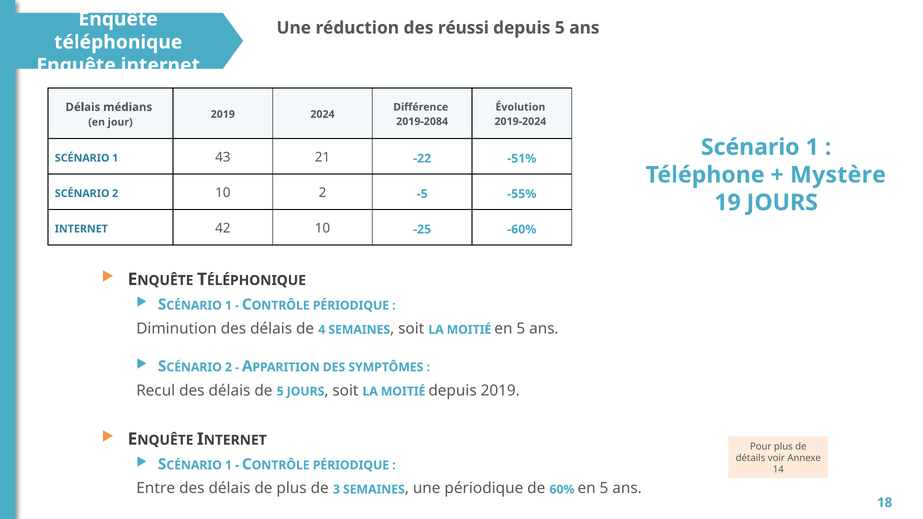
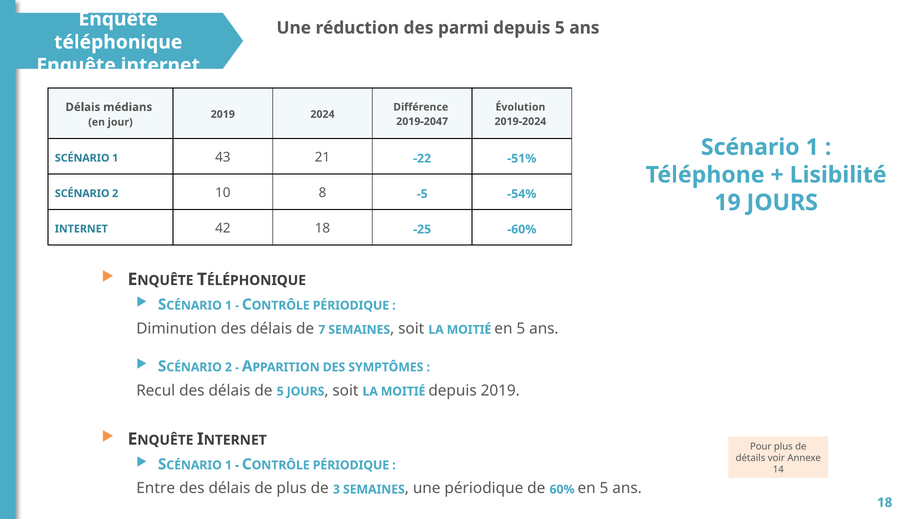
réussi: réussi -> parmi
2019-2084: 2019-2084 -> 2019-2047
Mystère: Mystère -> Lisibilité
10 2: 2 -> 8
-55%: -55% -> -54%
42 10: 10 -> 18
4: 4 -> 7
